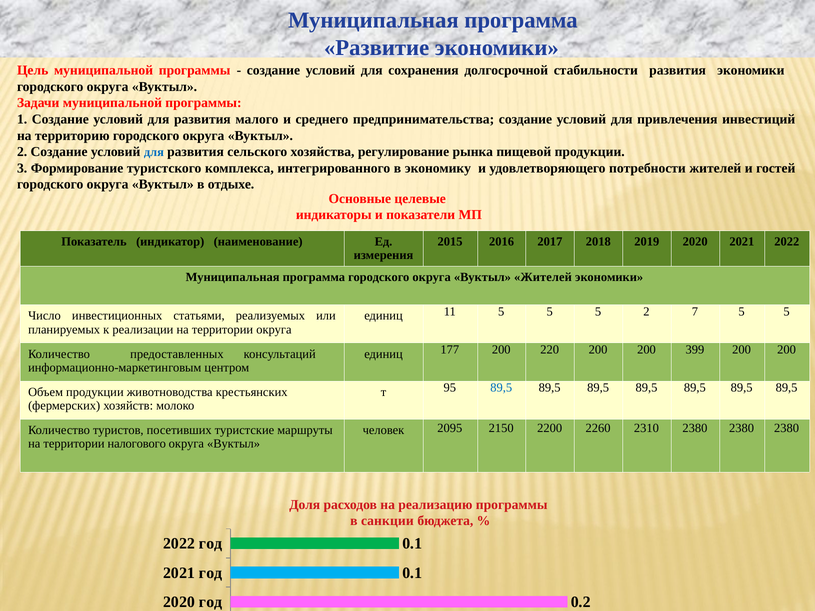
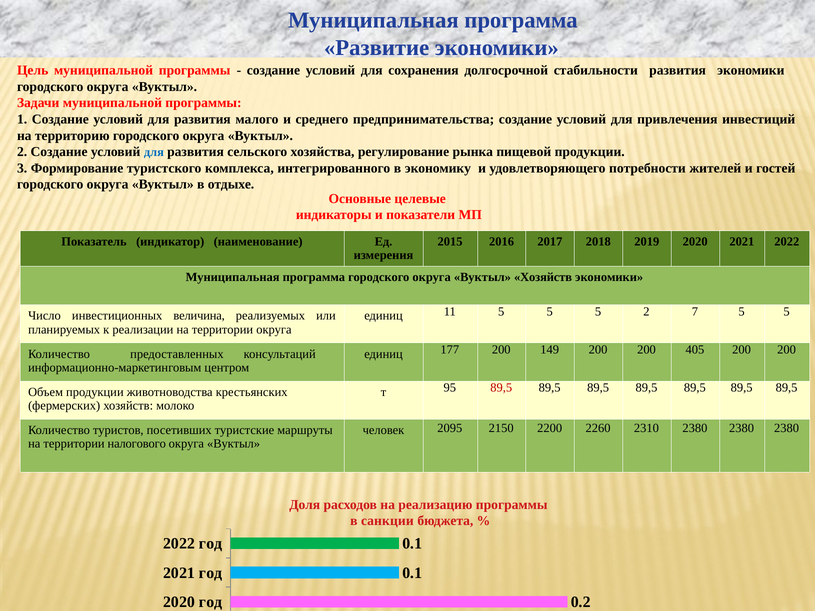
Вуктыл Жителей: Жителей -> Хозяйств
статьями: статьями -> величина
220: 220 -> 149
399: 399 -> 405
89,5 at (501, 388) colour: blue -> red
